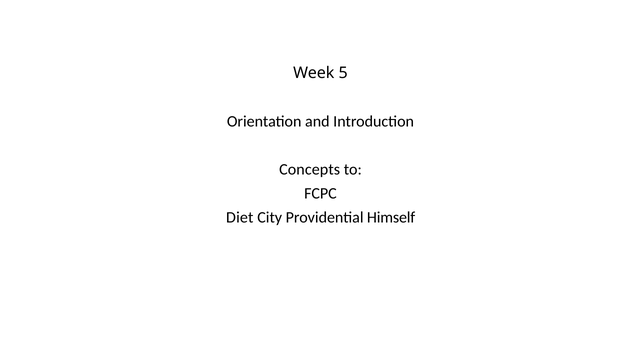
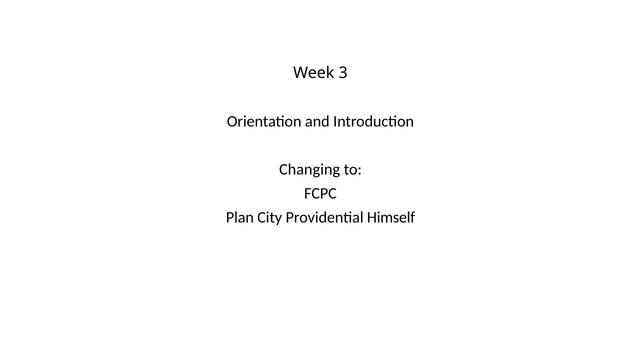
5: 5 -> 3
Concepts: Concepts -> Changing
Diet: Diet -> Plan
